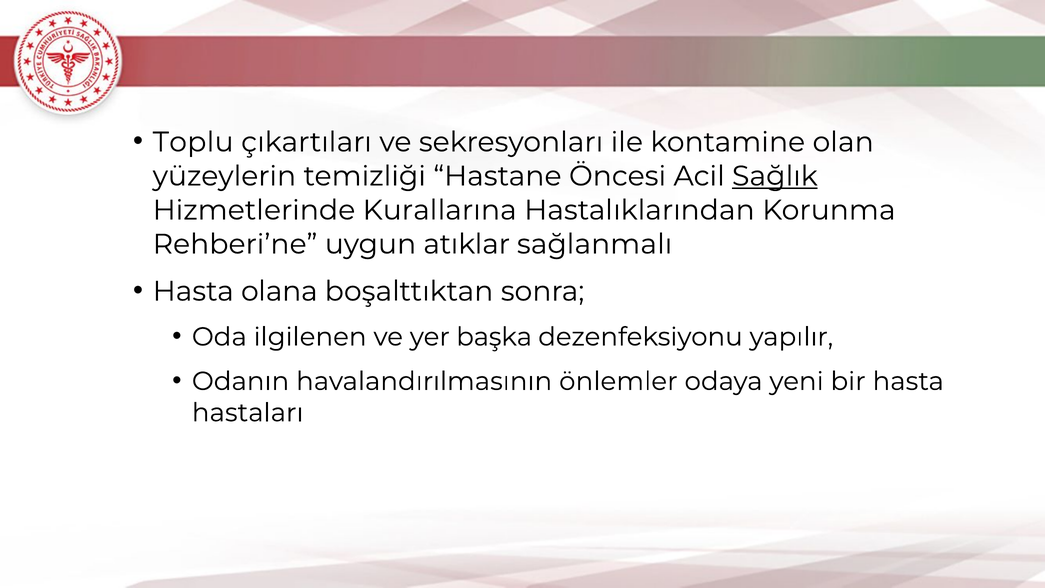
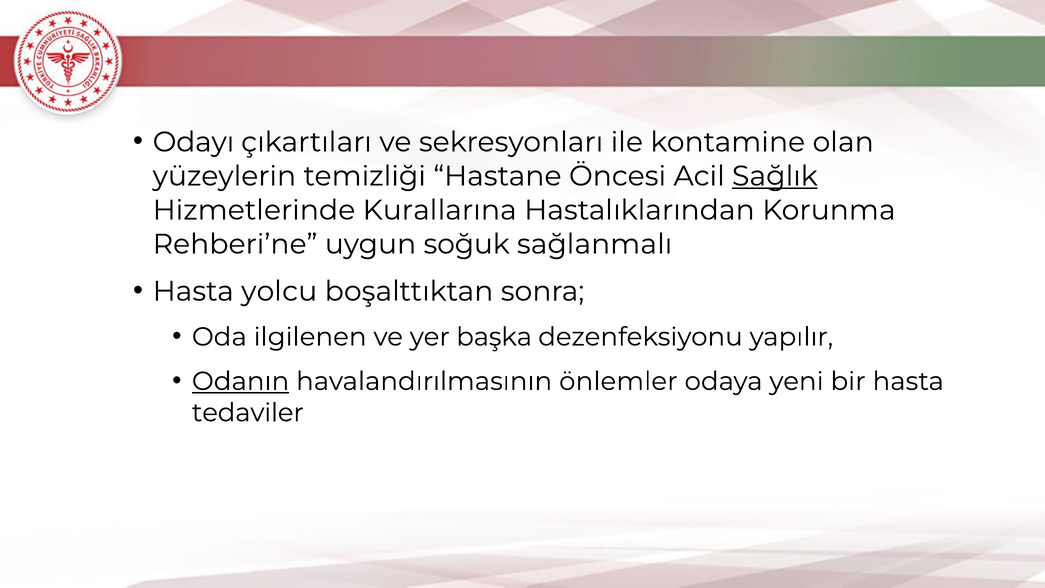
Toplu: Toplu -> Odayı
atıklar: atıklar -> soğuk
olana: olana -> yolcu
Odanın underline: none -> present
hastaları: hastaları -> tedaviler
